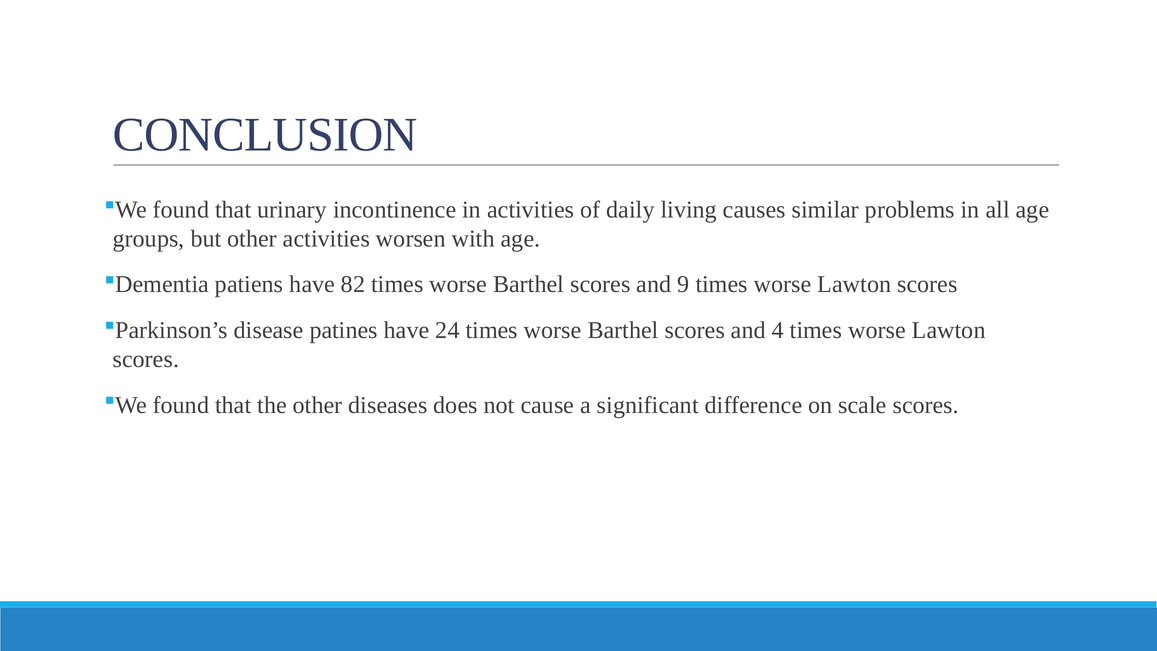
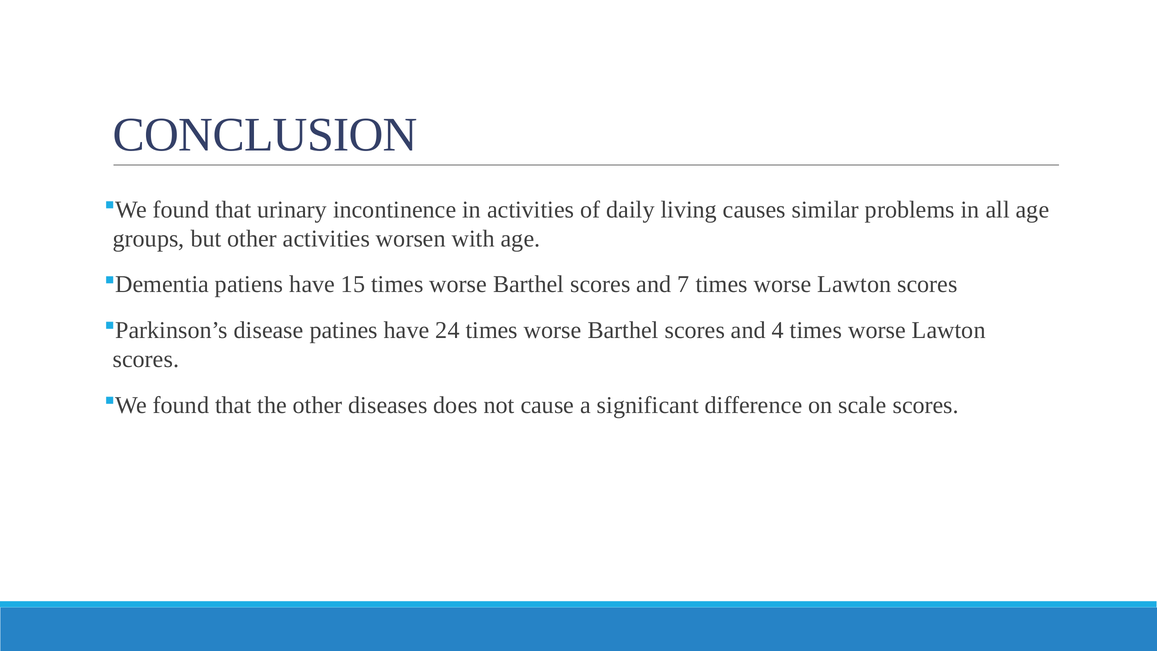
82: 82 -> 15
9: 9 -> 7
